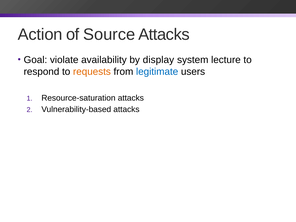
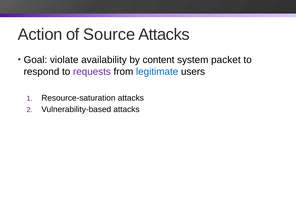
display: display -> content
lecture: lecture -> packet
requests colour: orange -> purple
